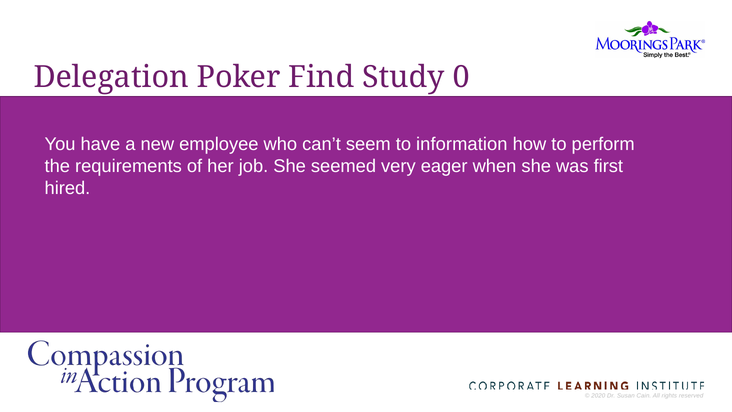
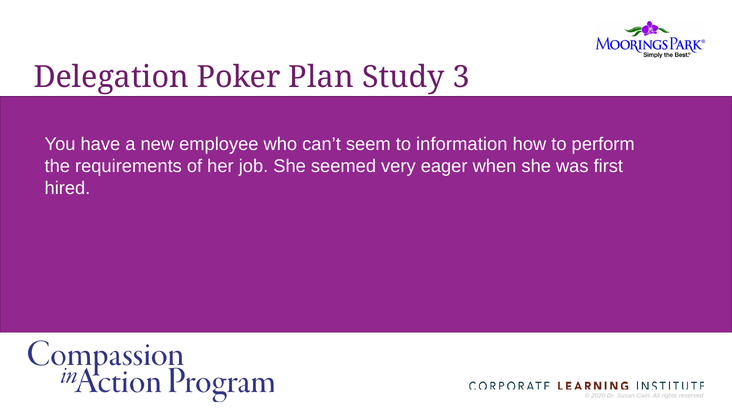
Find: Find -> Plan
0: 0 -> 3
